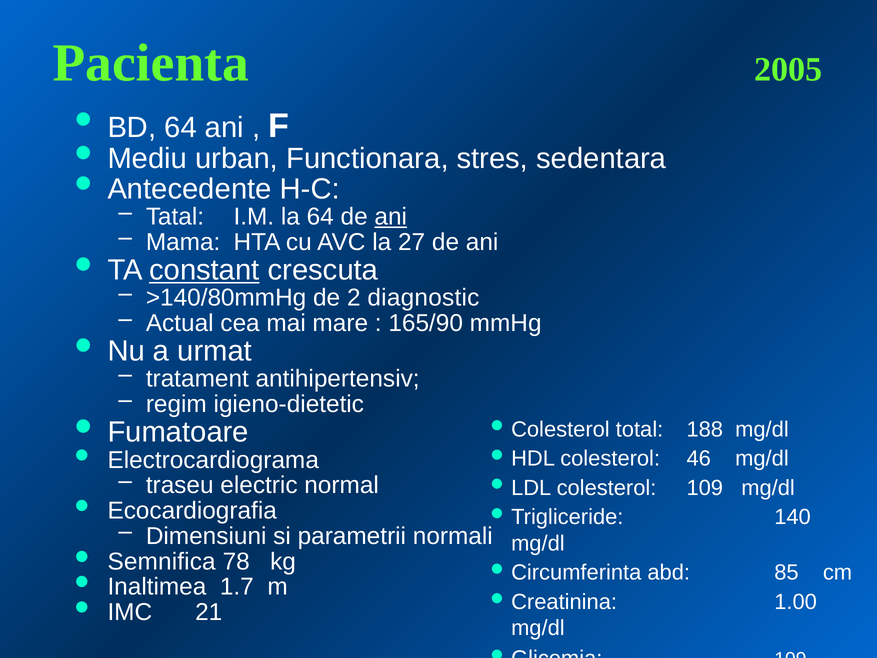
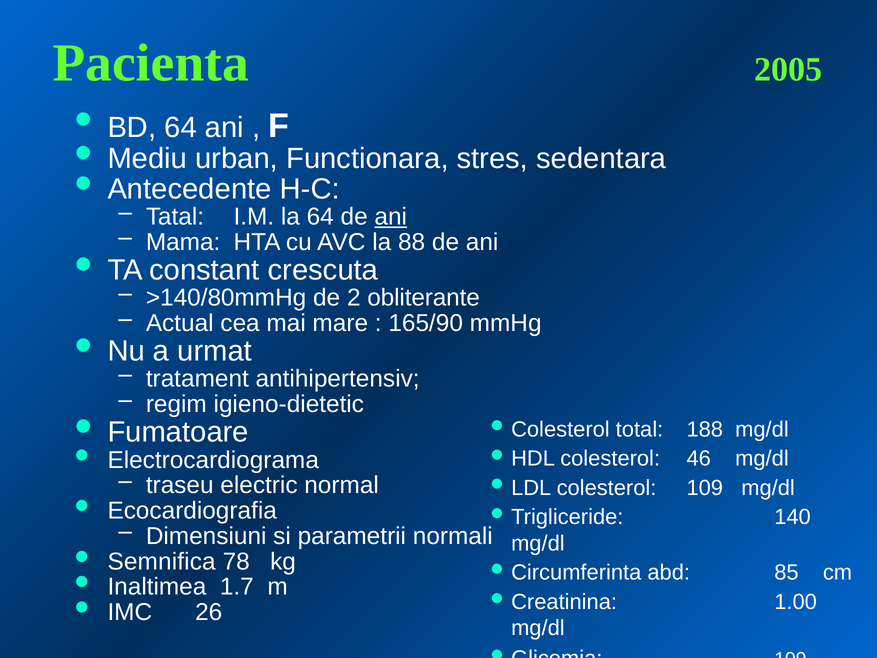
27: 27 -> 88
constant underline: present -> none
diagnostic: diagnostic -> obliterante
21: 21 -> 26
